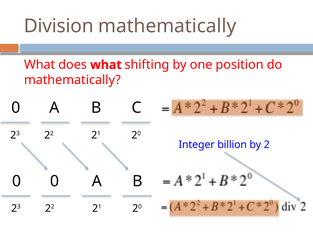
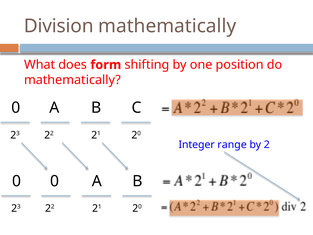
does what: what -> form
billion: billion -> range
